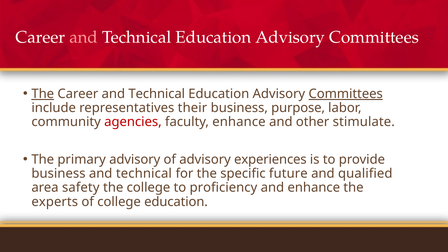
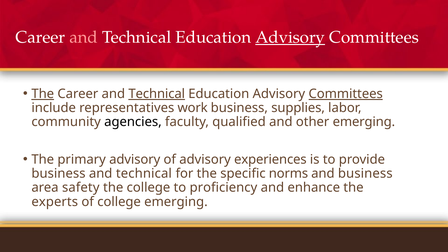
Advisory at (290, 37) underline: none -> present
Technical at (157, 94) underline: none -> present
their: their -> work
purpose: purpose -> supplies
agencies colour: red -> black
faculty enhance: enhance -> qualified
other stimulate: stimulate -> emerging
future: future -> norms
and qualified: qualified -> business
college education: education -> emerging
